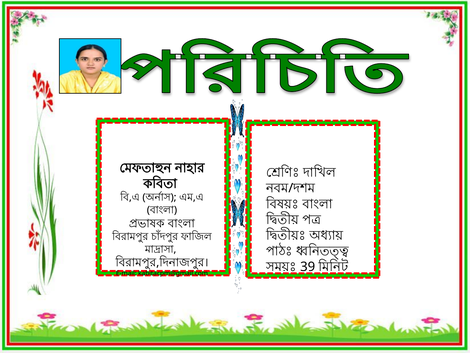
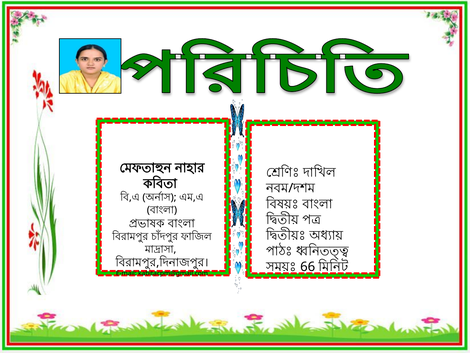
39: 39 -> 66
